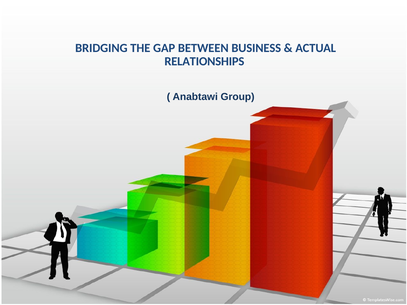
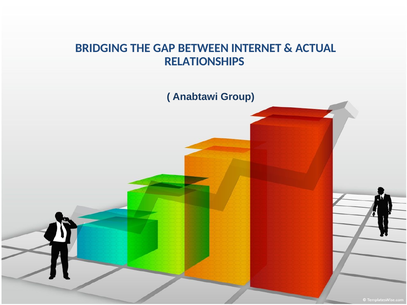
BUSINESS: BUSINESS -> INTERNET
